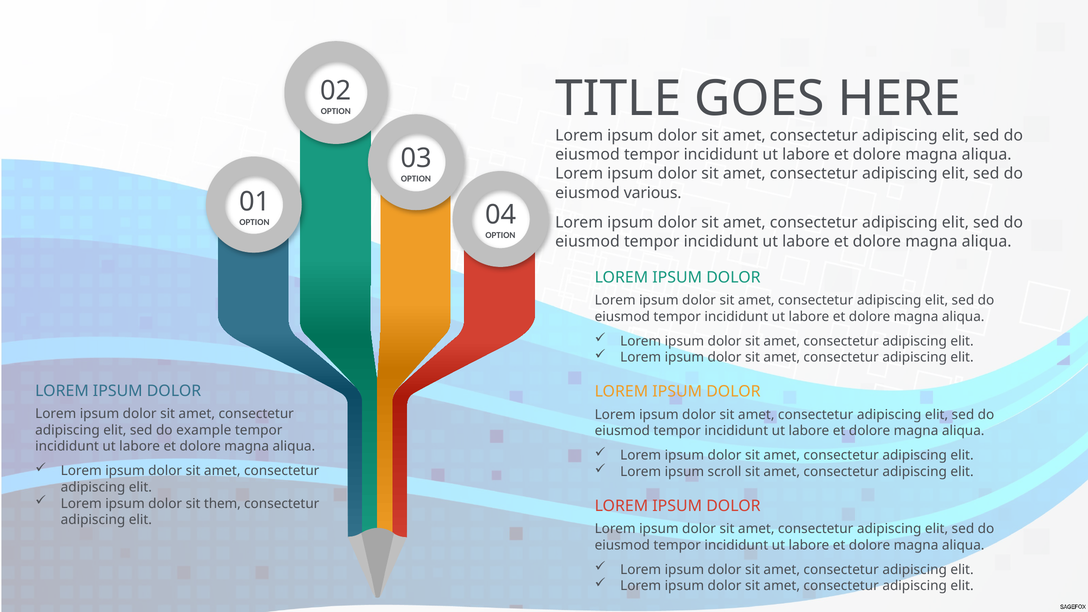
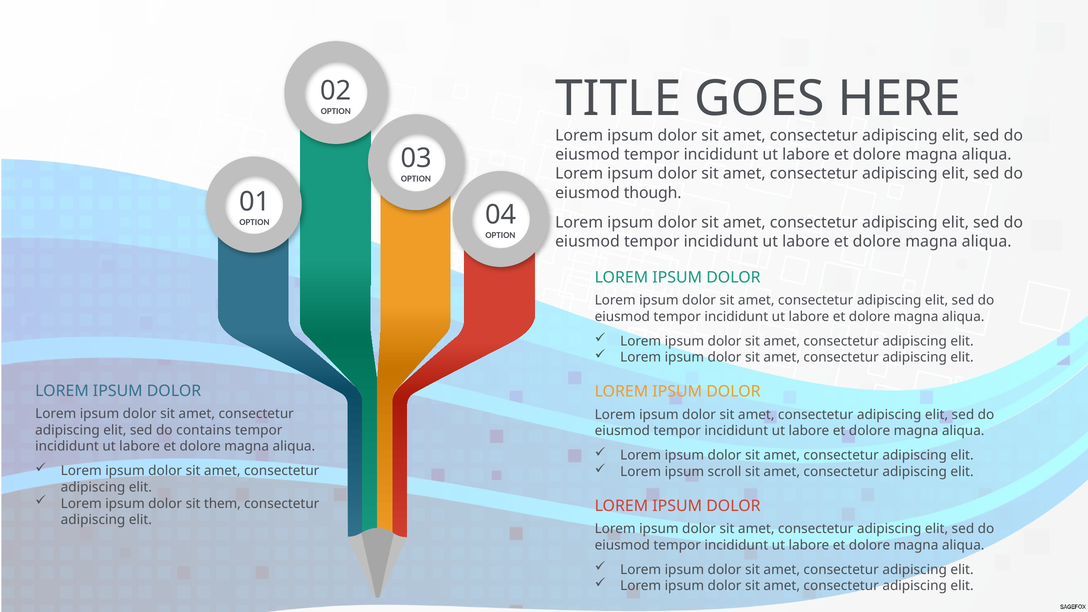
various: various -> though
example: example -> contains
